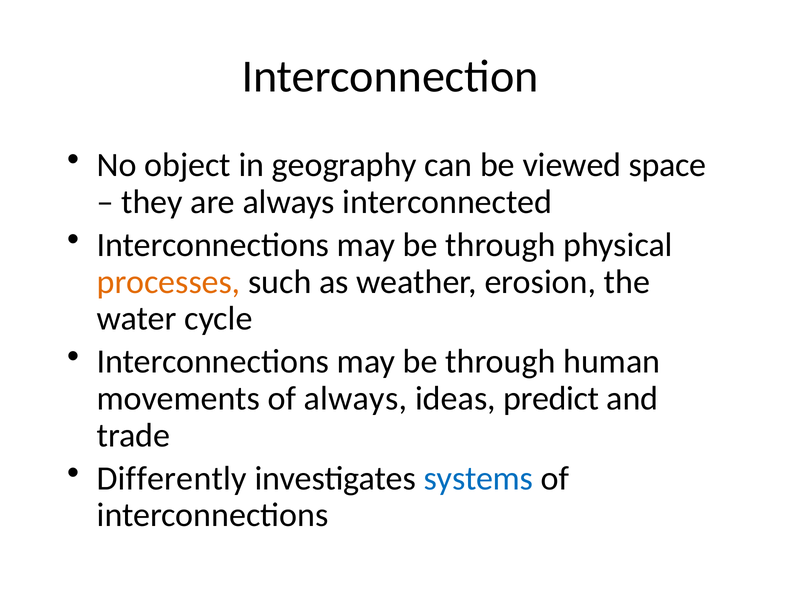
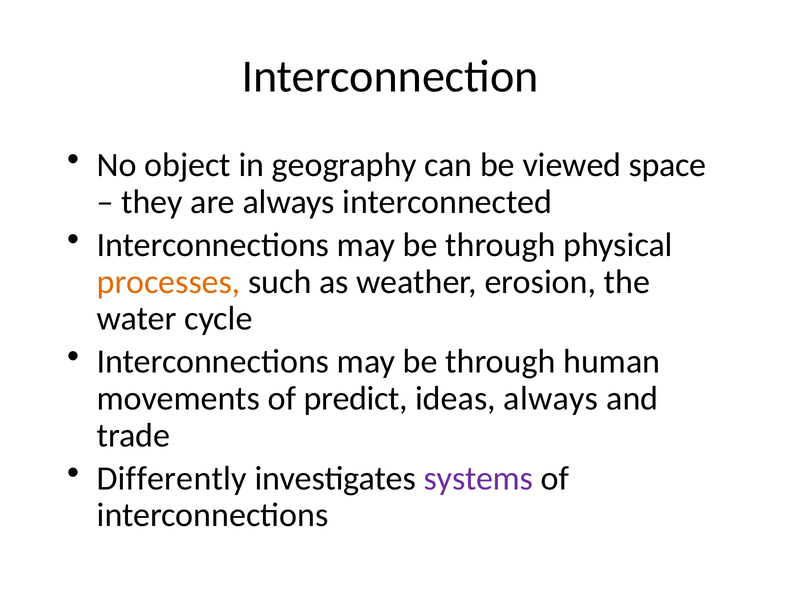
of always: always -> predict
ideas predict: predict -> always
systems colour: blue -> purple
